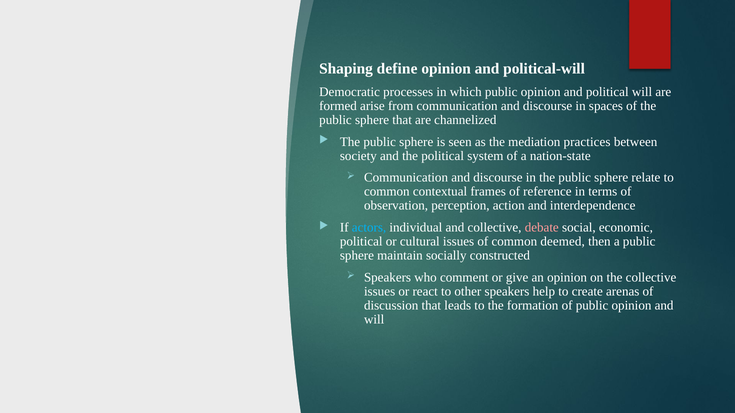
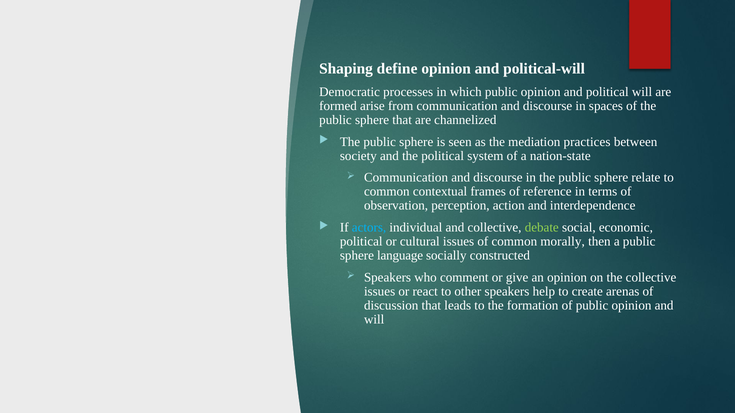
debate colour: pink -> light green
deemed: deemed -> morally
maintain: maintain -> language
